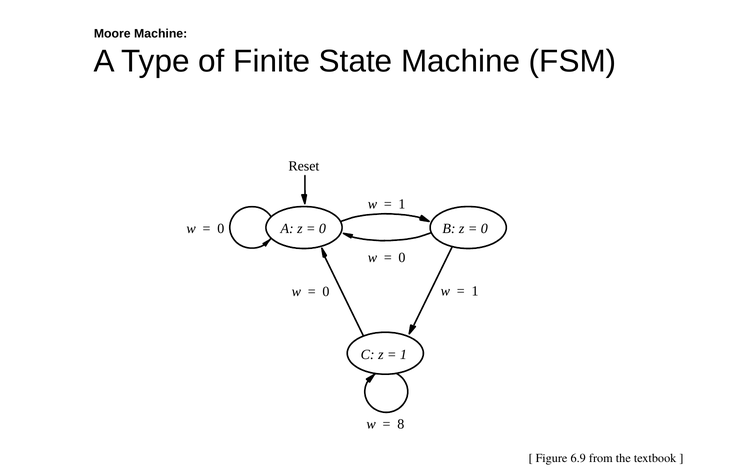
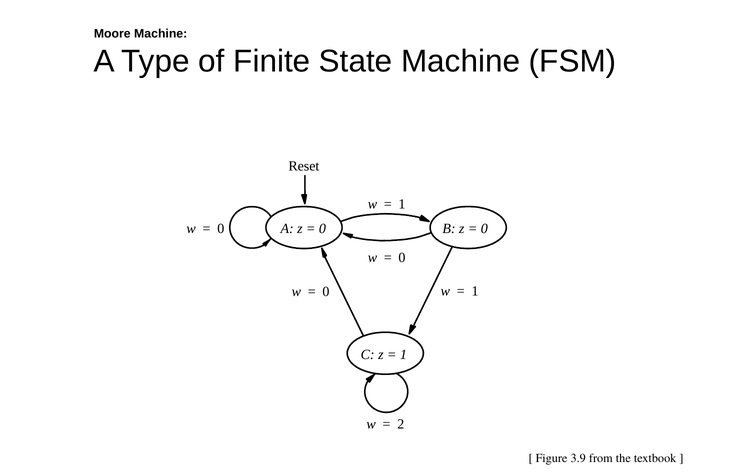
8: 8 -> 2
6.9: 6.9 -> 3.9
